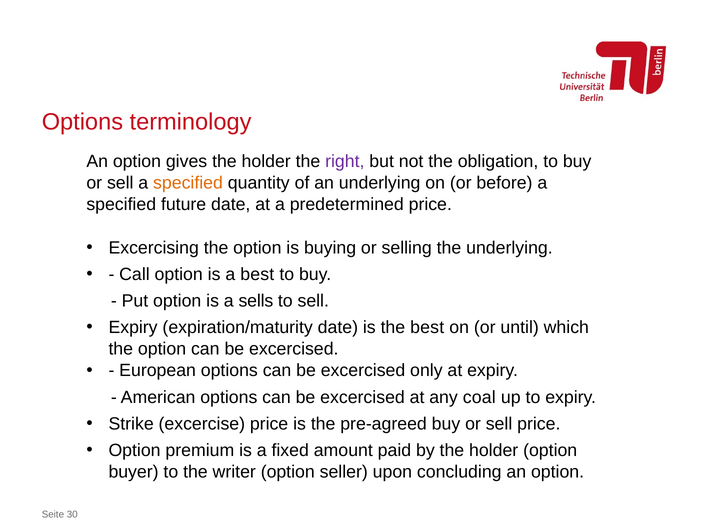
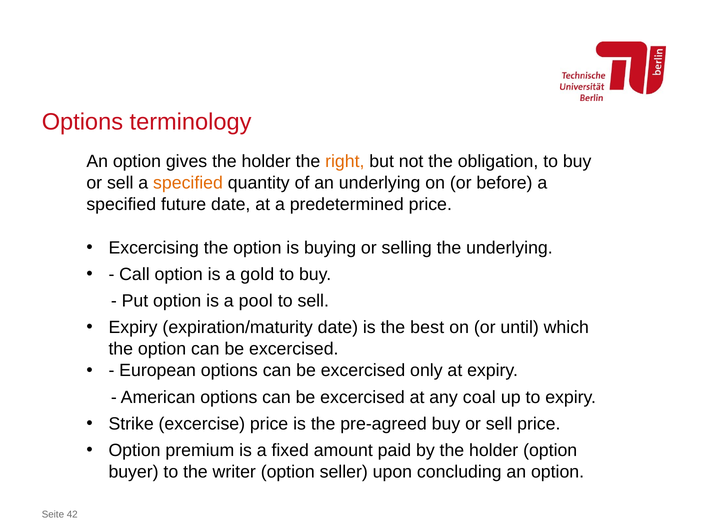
right colour: purple -> orange
a best: best -> gold
sells: sells -> pool
30: 30 -> 42
